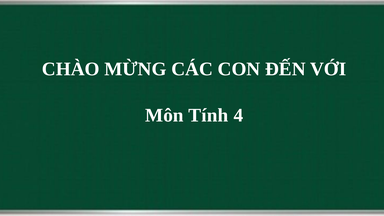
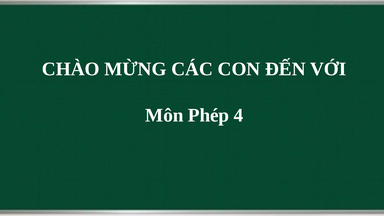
Tính: Tính -> Phép
